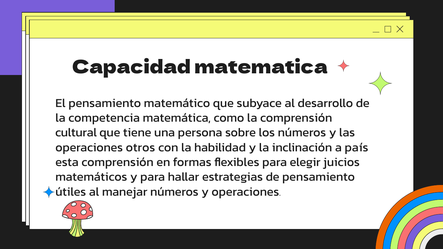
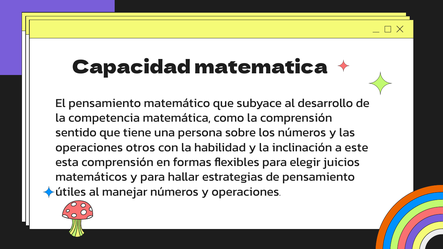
cultural: cultural -> sentido
país: país -> este
